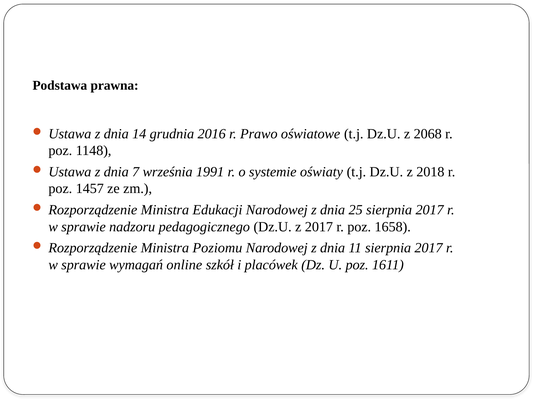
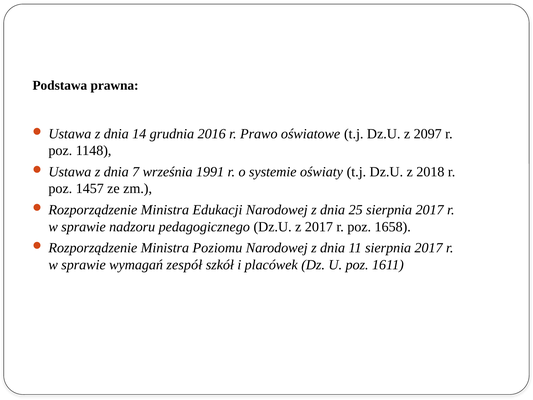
2068: 2068 -> 2097
online: online -> zespół
